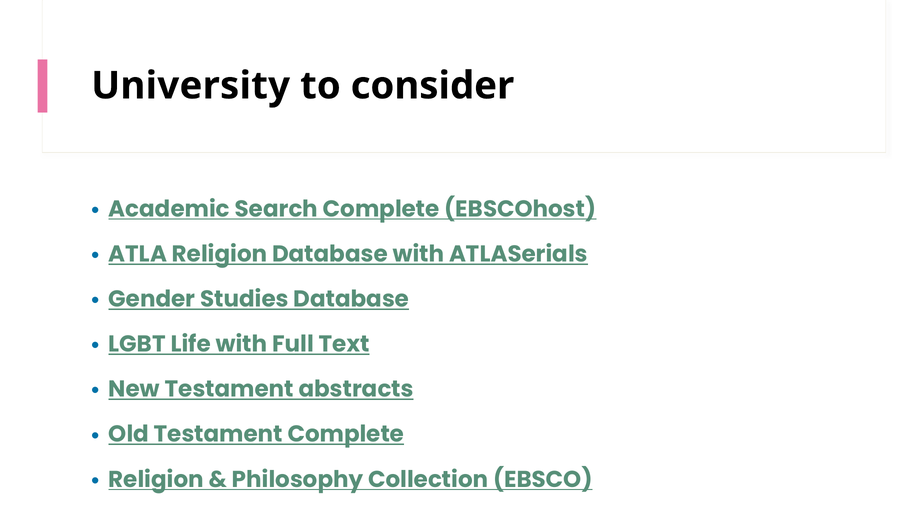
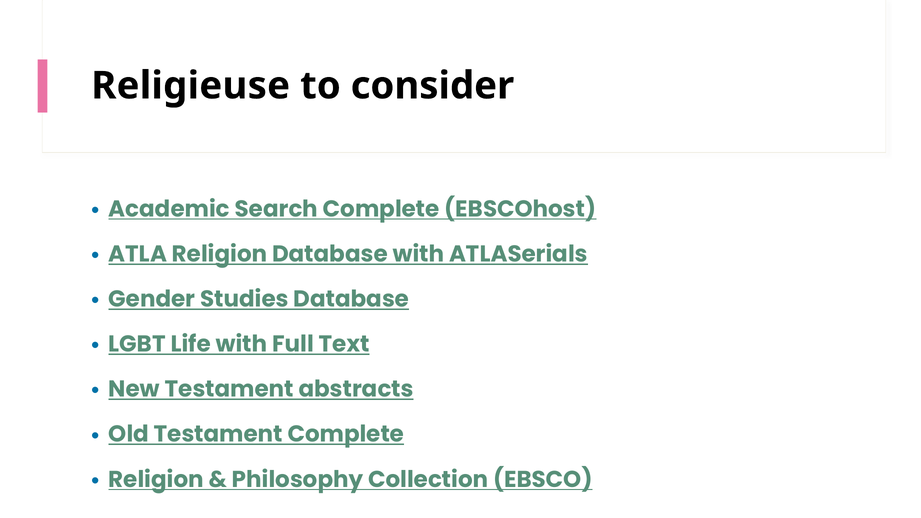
University: University -> Religieuse
